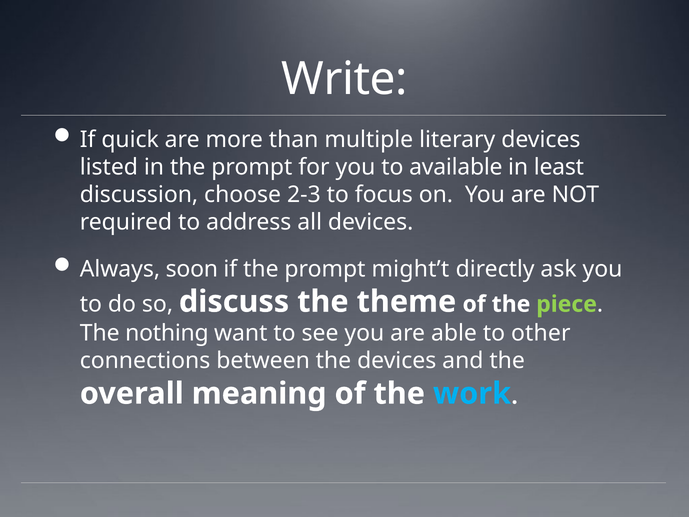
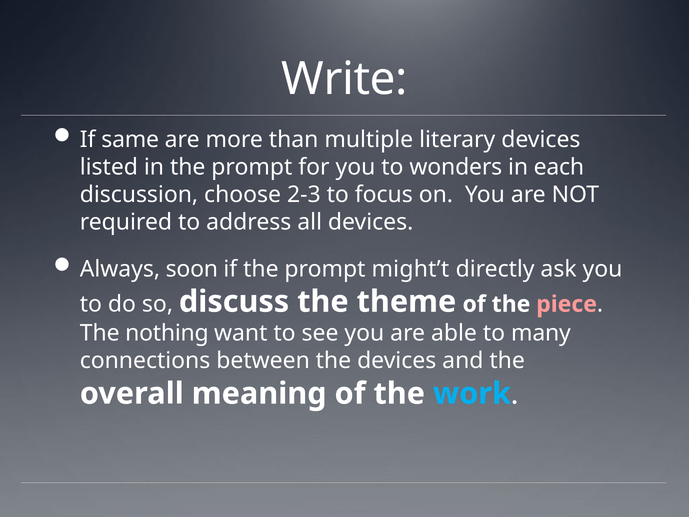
quick: quick -> same
available: available -> wonders
least: least -> each
piece colour: light green -> pink
other: other -> many
